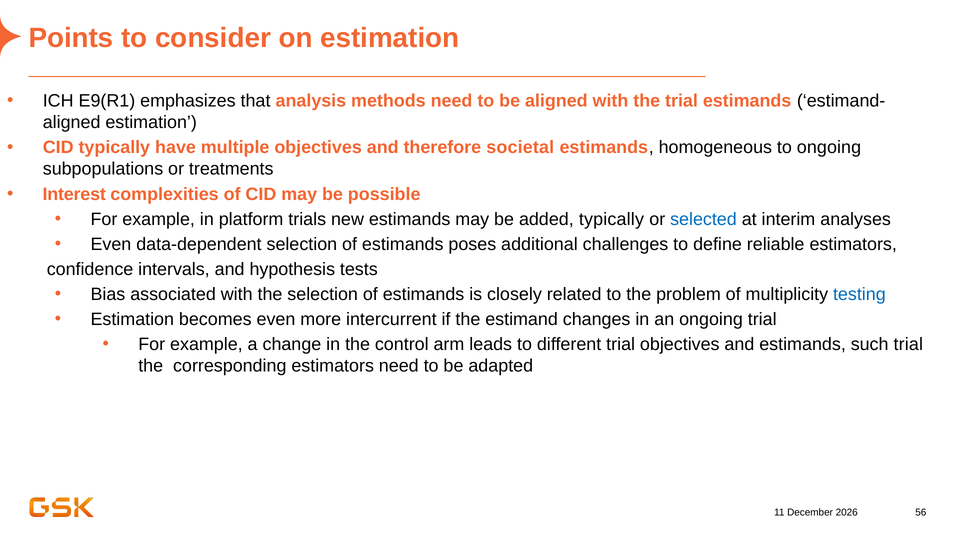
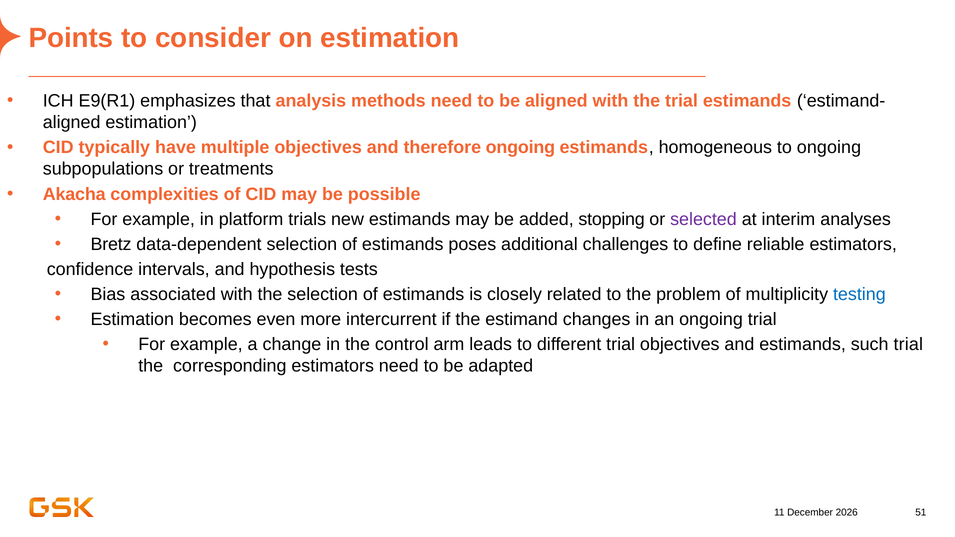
therefore societal: societal -> ongoing
Interest: Interest -> Akacha
added typically: typically -> stopping
selected colour: blue -> purple
Even at (111, 244): Even -> Bretz
56: 56 -> 51
